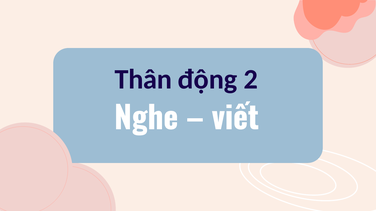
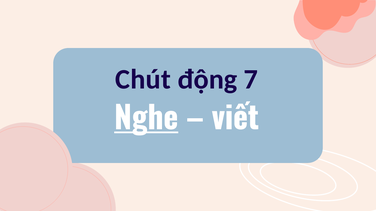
Thân: Thân -> Chút
2: 2 -> 7
Nghe underline: none -> present
